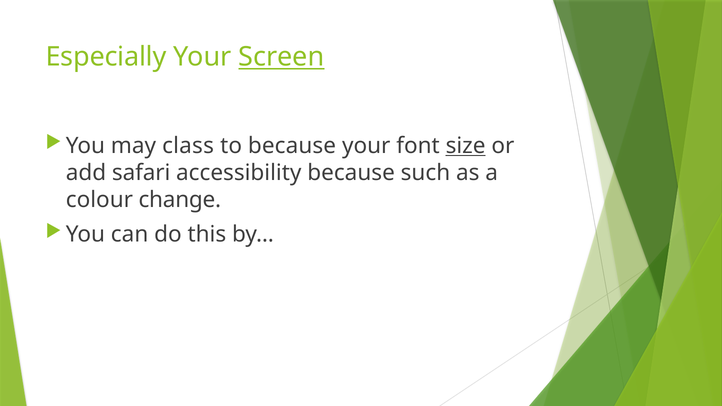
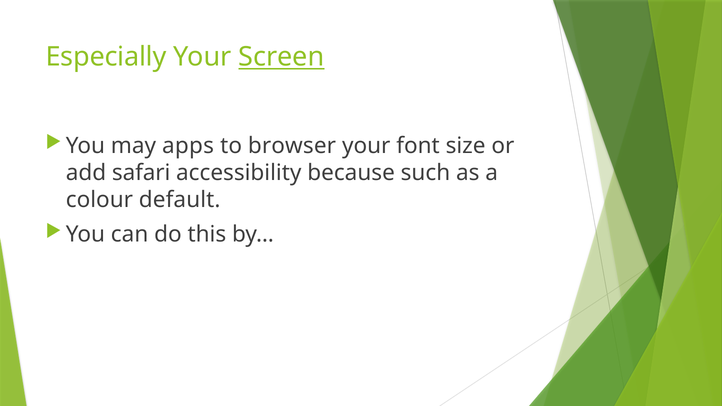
class: class -> apps
to because: because -> browser
size underline: present -> none
change: change -> default
